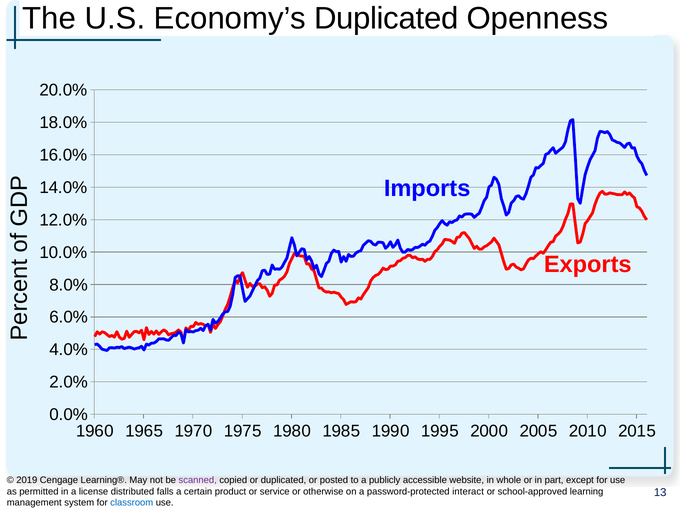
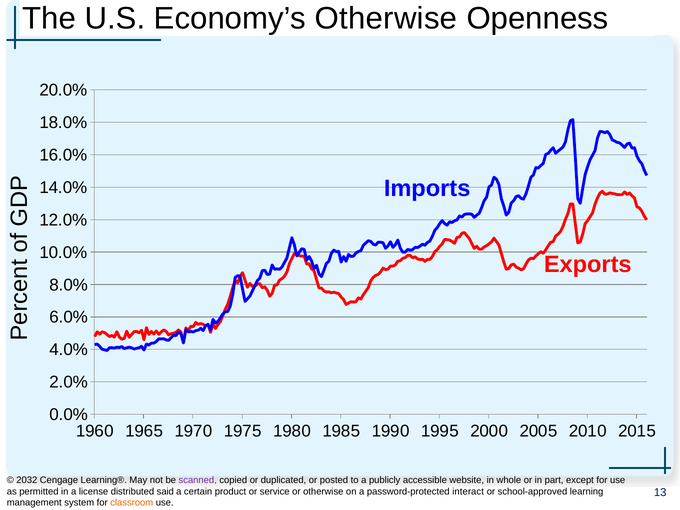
Economy’s Duplicated: Duplicated -> Otherwise
2019: 2019 -> 2032
falls: falls -> said
classroom colour: blue -> orange
